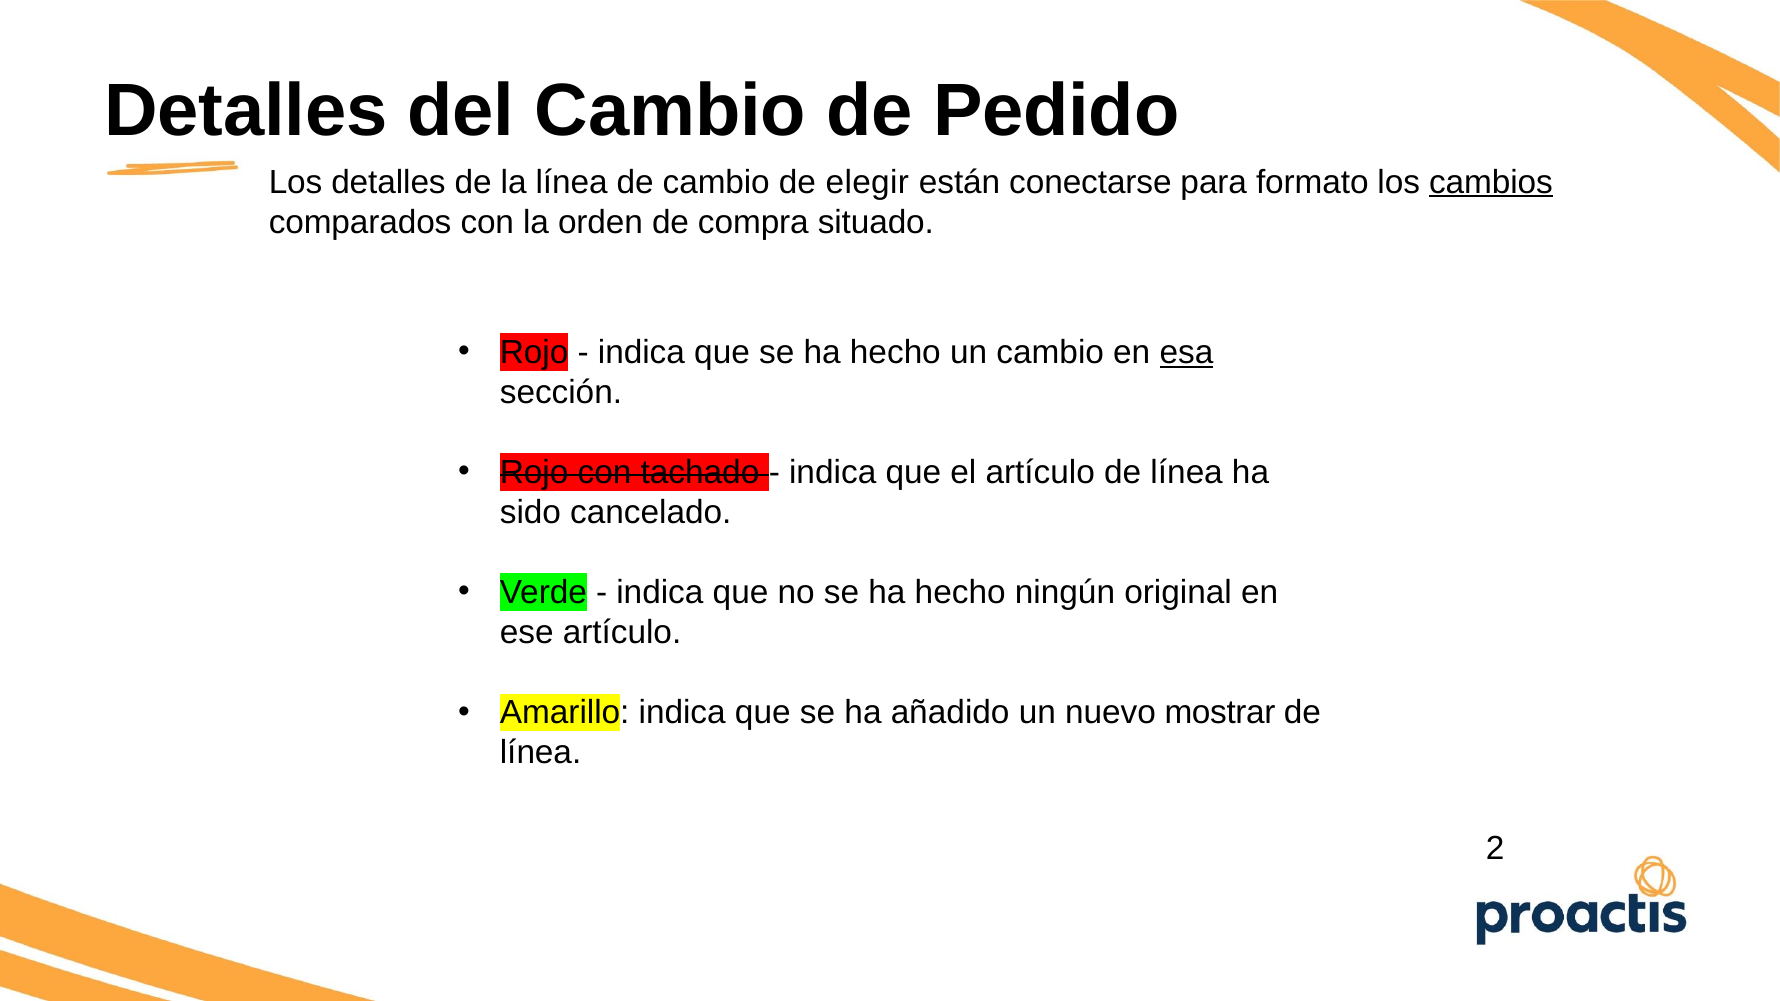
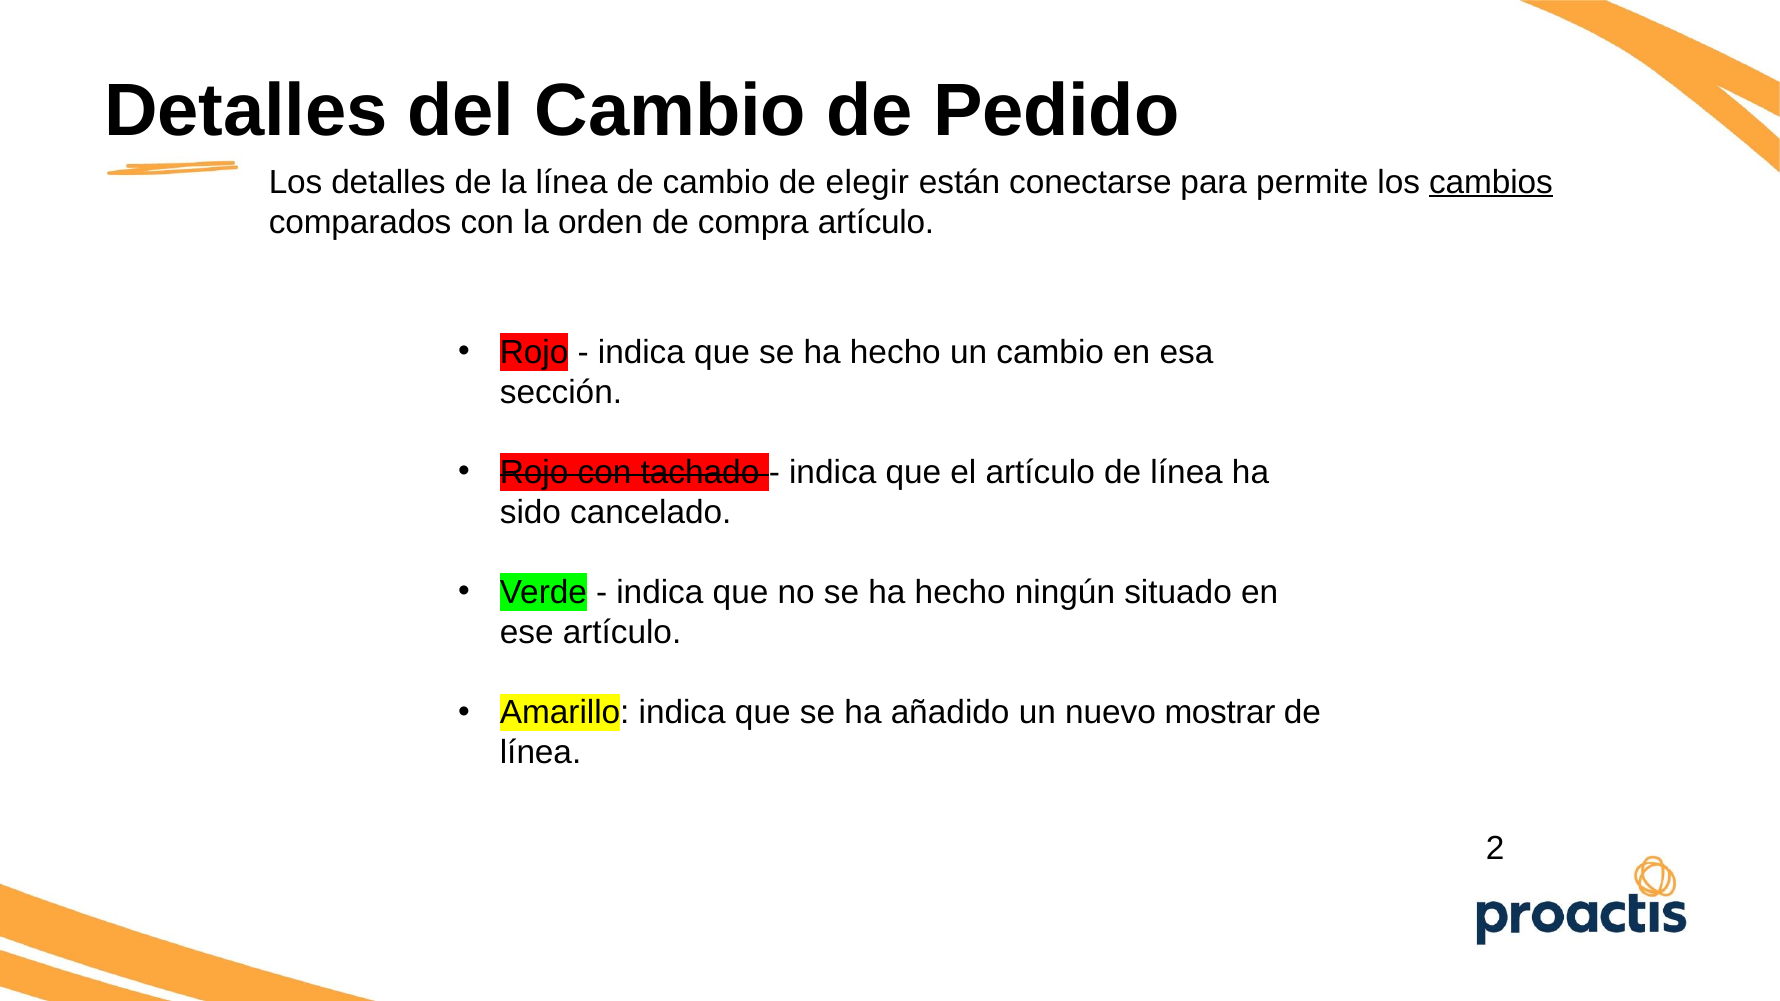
formato: formato -> permite
compra situado: situado -> artículo
esa underline: present -> none
original: original -> situado
